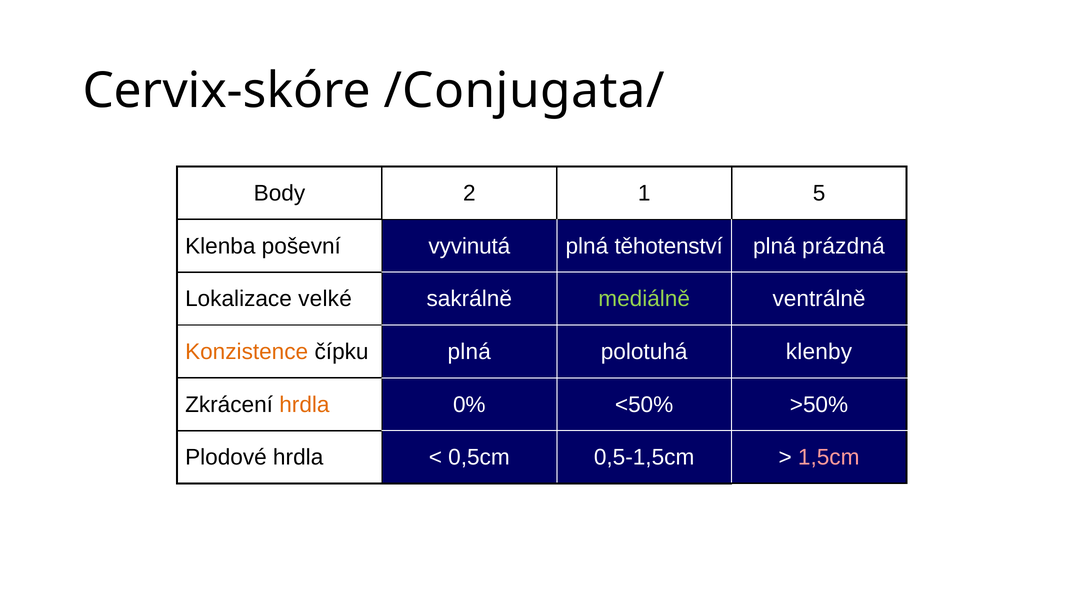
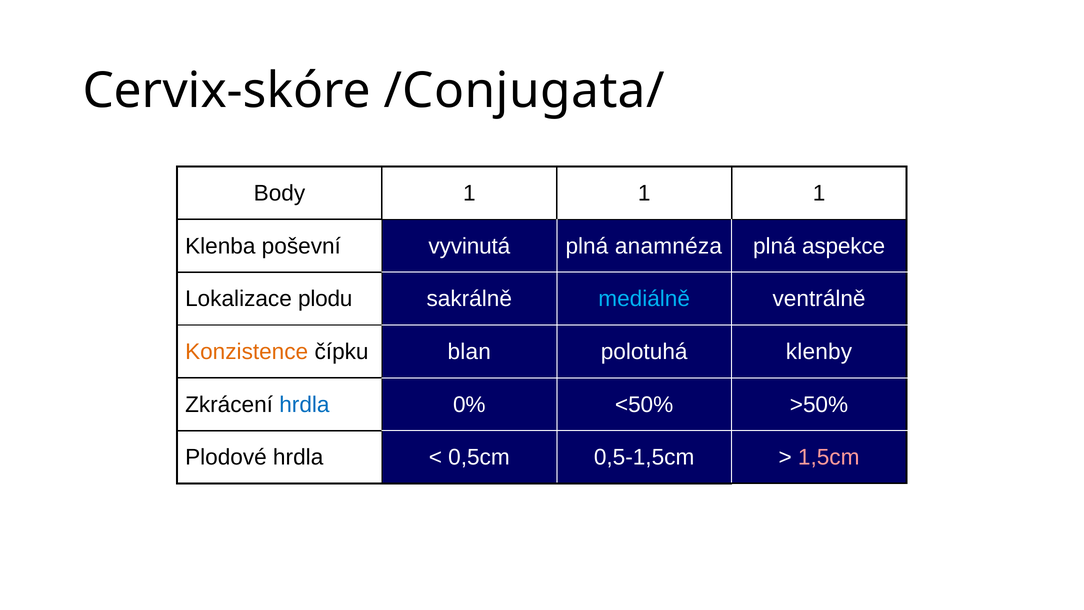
Body 2: 2 -> 1
5 at (819, 193): 5 -> 1
těhotenství: těhotenství -> anamnéza
prázdná: prázdná -> aspekce
velké: velké -> plodu
mediálně colour: light green -> light blue
čípku plná: plná -> blan
hrdla at (304, 404) colour: orange -> blue
